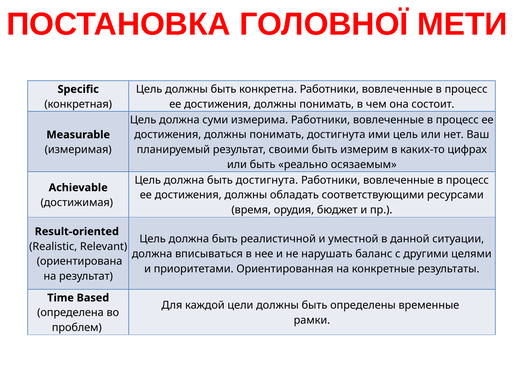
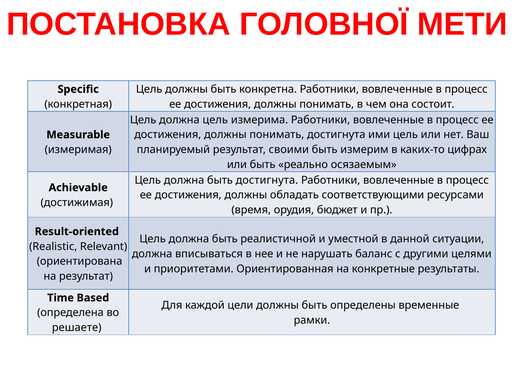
должна суми: суми -> цель
проблем: проблем -> решаете
